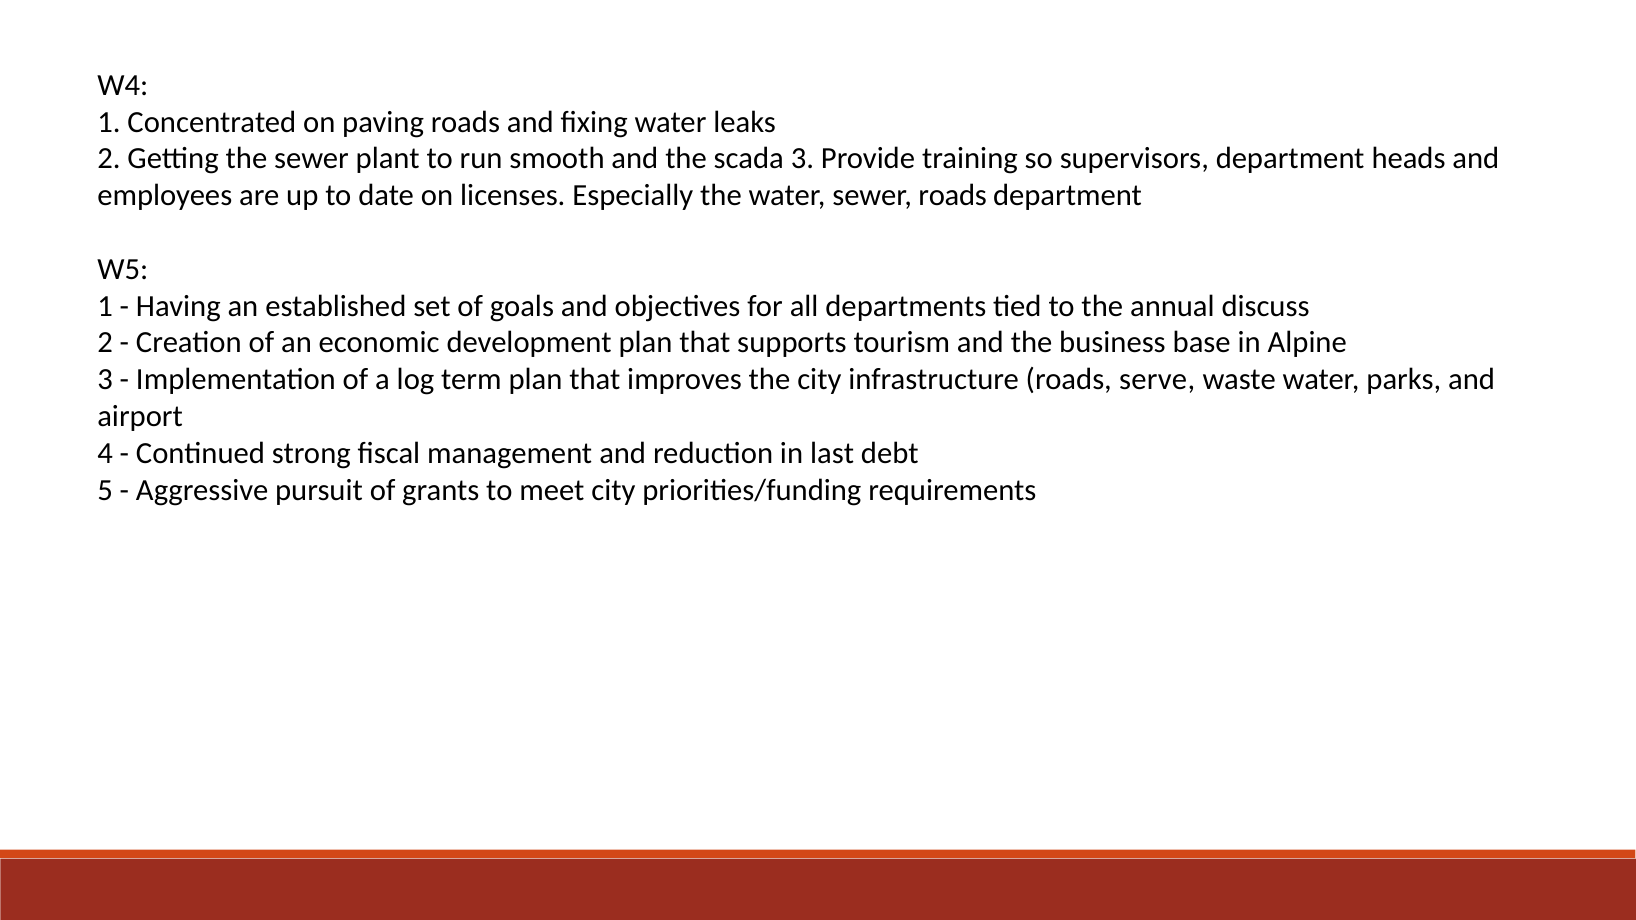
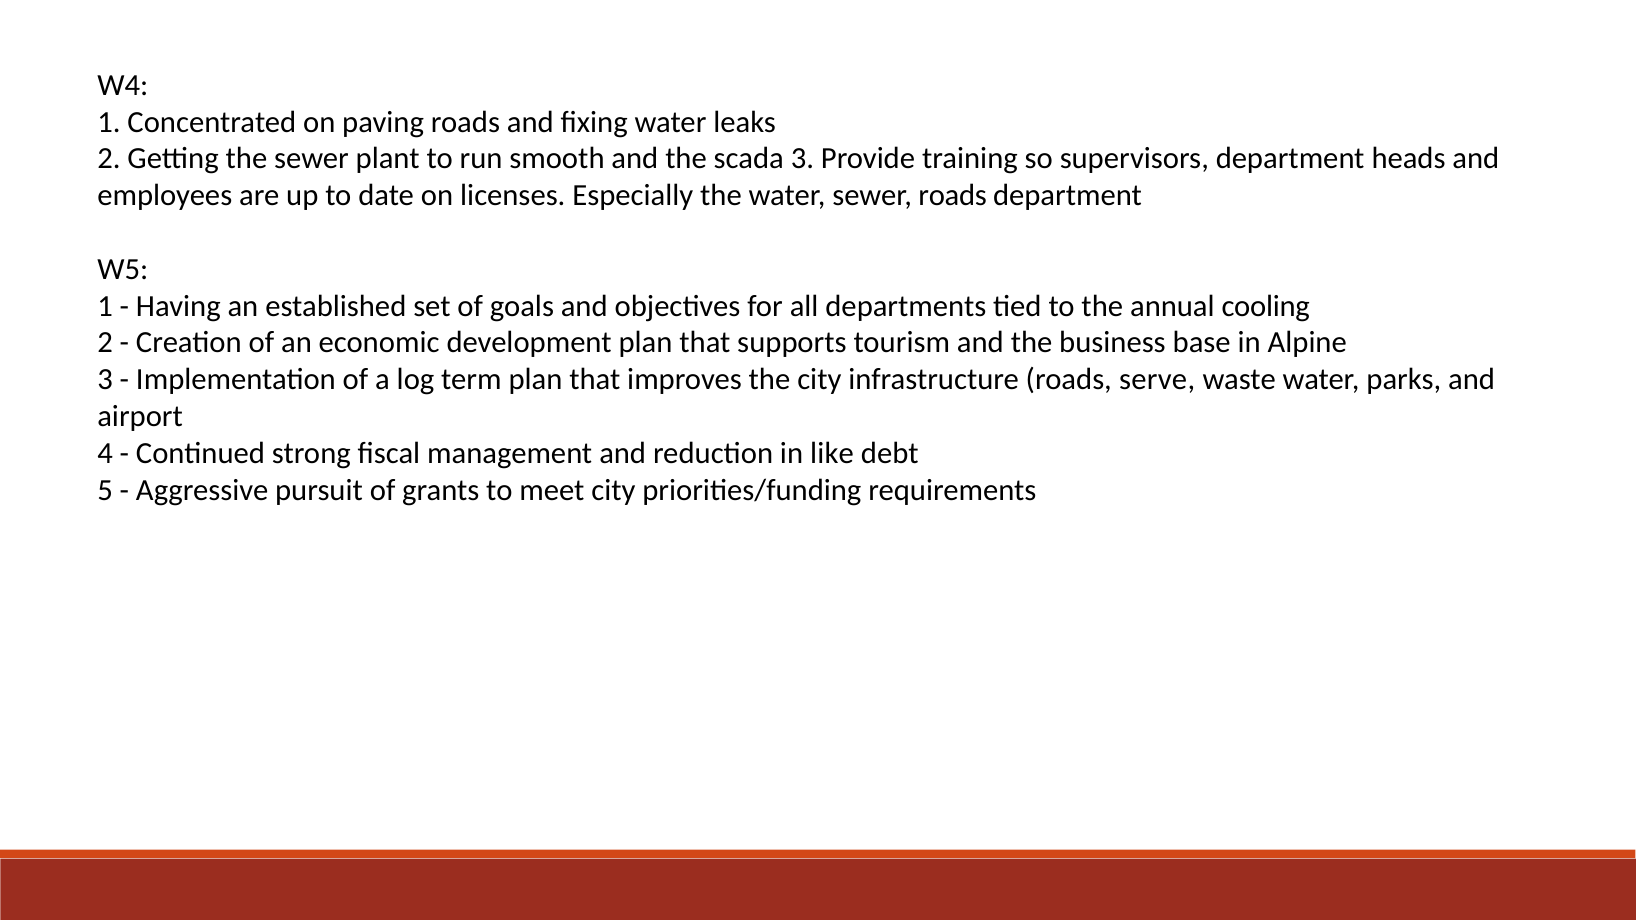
discuss: discuss -> cooling
last: last -> like
